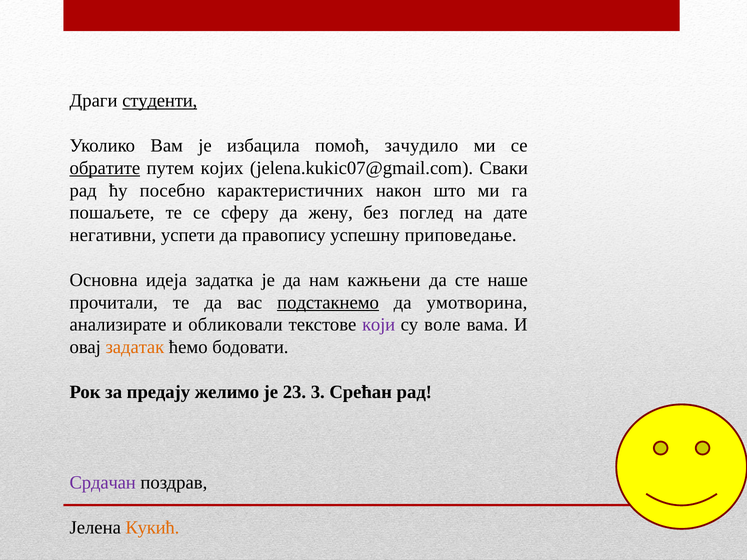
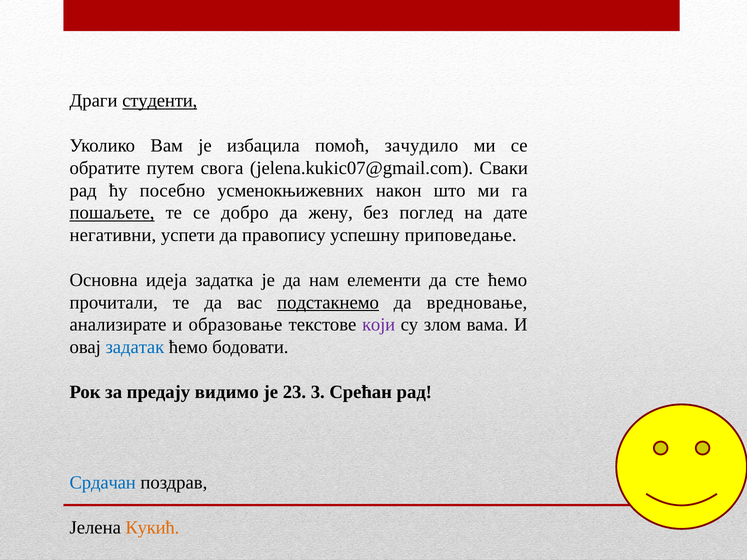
обратите underline: present -> none
којих: којих -> свога
карактеристичних: карактеристичних -> усменокњижевних
пошаљете underline: none -> present
сферу: сферу -> добро
кажњени: кажњени -> елементи
сте наше: наше -> ћемо
умотворина: умотворина -> вредновање
обликовали: обликовали -> образовање
воле: воле -> злом
задатак colour: orange -> blue
желимо: желимо -> видимо
Срдачан colour: purple -> blue
